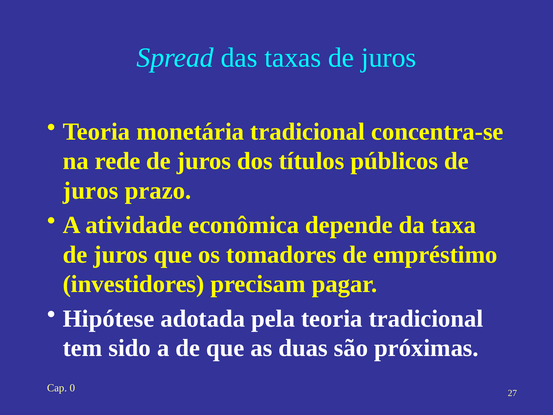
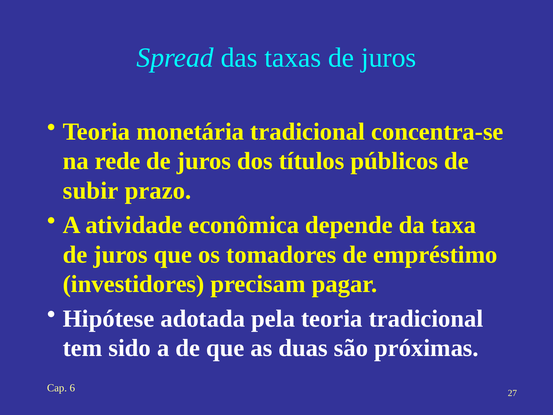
juros at (91, 191): juros -> subir
0: 0 -> 6
